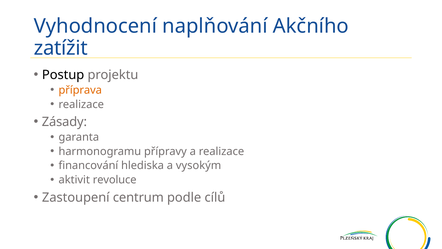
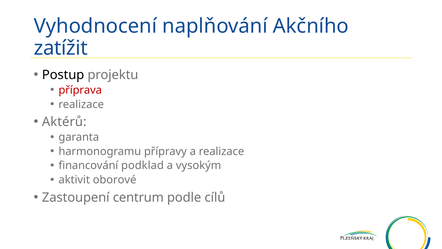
příprava colour: orange -> red
Zásady: Zásady -> Aktérů
hlediska: hlediska -> podklad
revoluce: revoluce -> oborové
